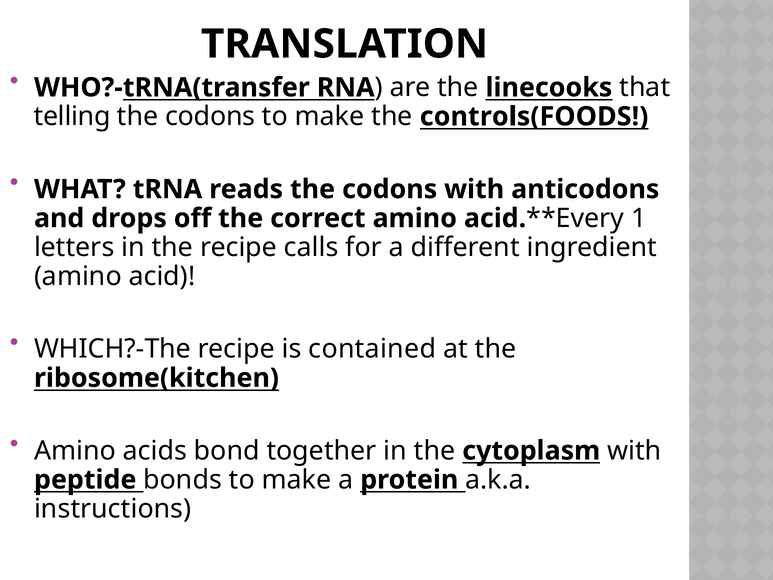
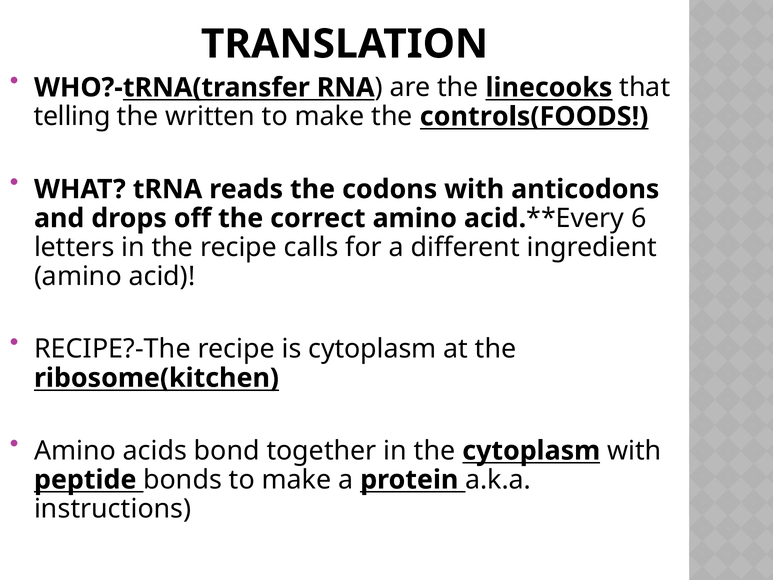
codons at (210, 116): codons -> written
1: 1 -> 6
WHICH?-The: WHICH?-The -> RECIPE?-The
is contained: contained -> cytoplasm
